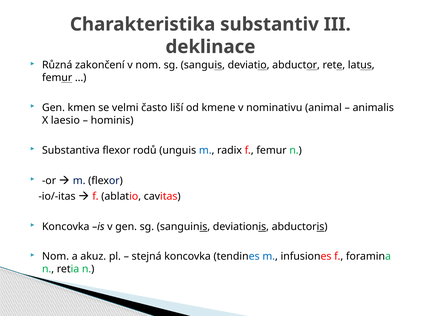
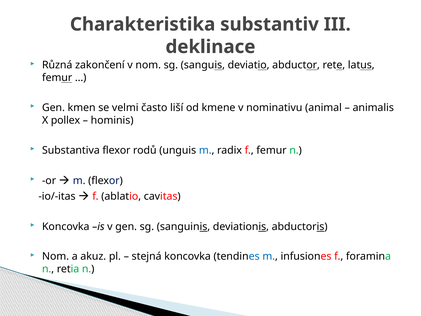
laesio: laesio -> pollex
